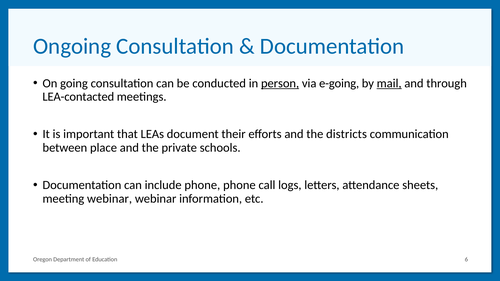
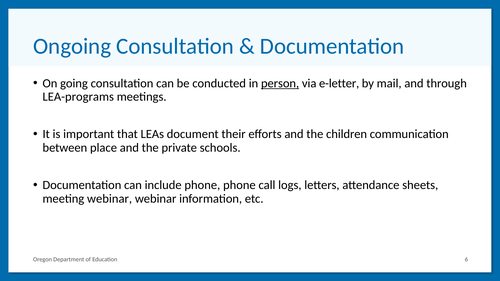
e-going: e-going -> e-letter
mail underline: present -> none
LEA-contacted: LEA-contacted -> LEA-programs
districts: districts -> children
